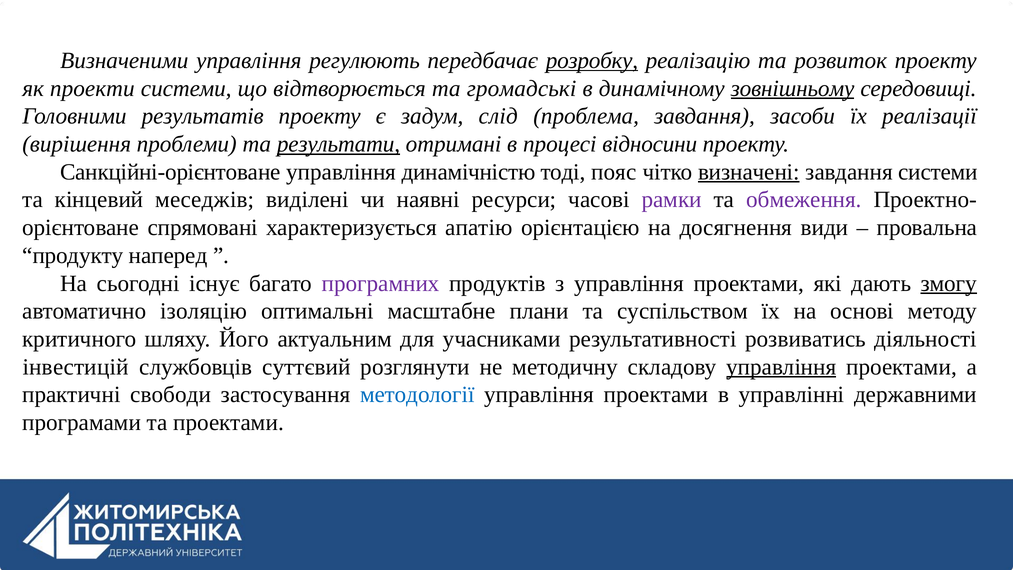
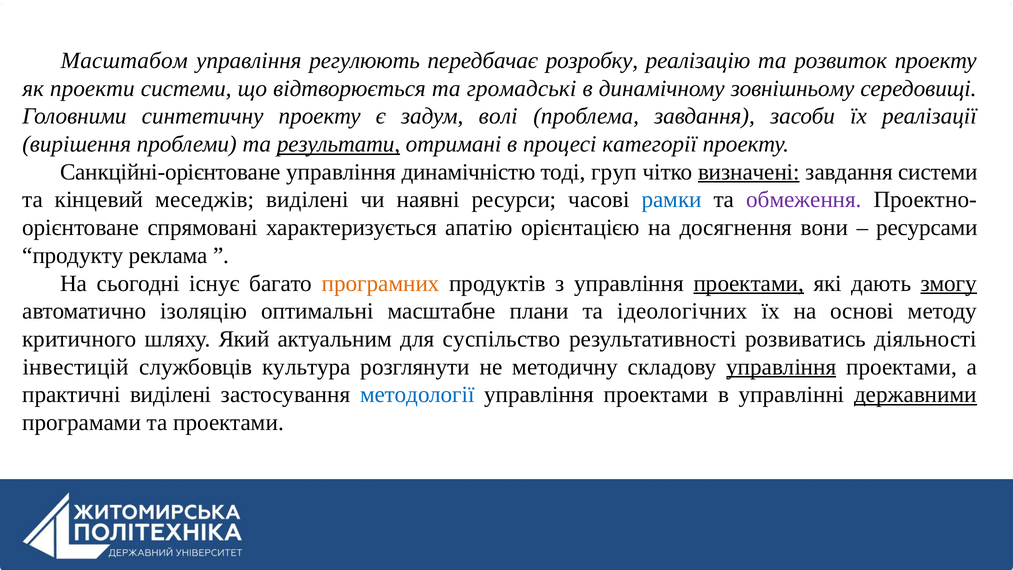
Визначеними: Визначеними -> Масштабом
розробку underline: present -> none
зовнішньому underline: present -> none
результатів: результатів -> синтетичну
слід: слід -> волі
відносини: відносини -> категорії
пояс: пояс -> груп
рамки colour: purple -> blue
види: види -> вони
провальна: провальна -> ресурсами
наперед: наперед -> реклама
програмних colour: purple -> orange
проектами at (749, 283) underline: none -> present
суспільством: суспільством -> ідеологічних
Його: Його -> Який
учасниками: учасниками -> суспільство
суттєвий: суттєвий -> культура
практичні свободи: свободи -> виділені
державними underline: none -> present
